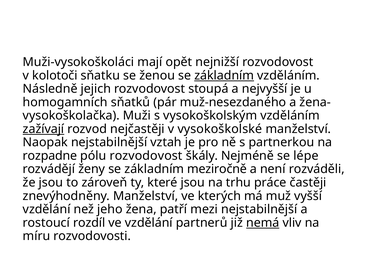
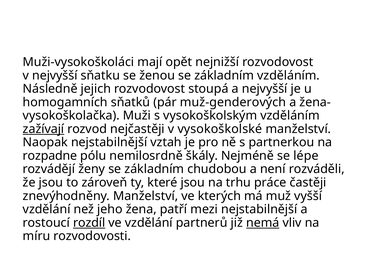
v kolotoči: kolotoči -> nejvyšší
základním at (224, 75) underline: present -> none
muž-nesezdaného: muž-nesezdaného -> muž-genderových
pólu rozvodovost: rozvodovost -> nemilosrdně
meziročně: meziročně -> chudobou
rozdíl underline: none -> present
